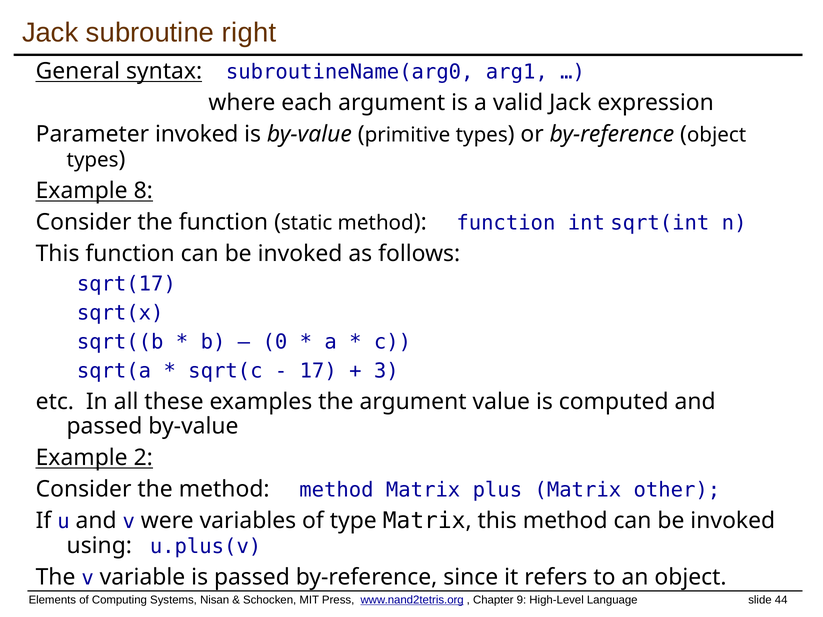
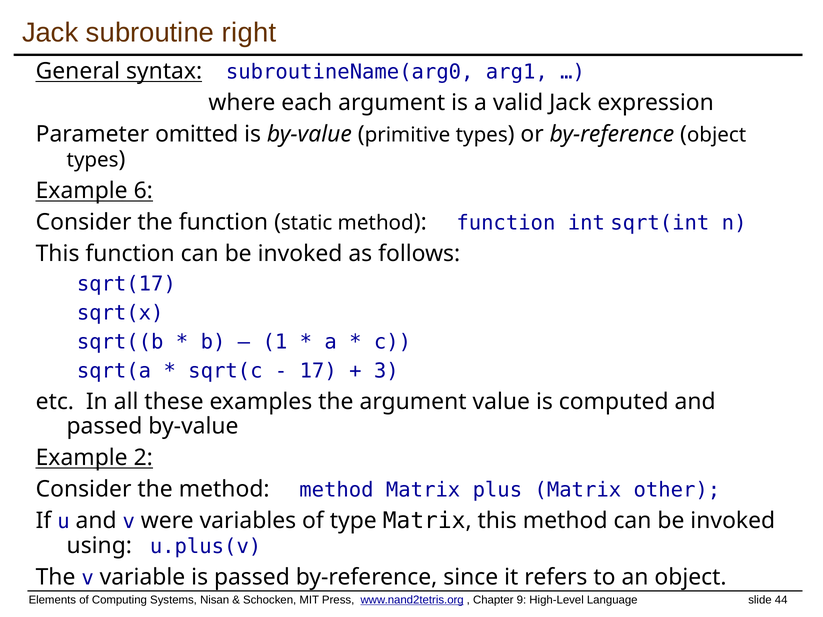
Parameter invoked: invoked -> omitted
8: 8 -> 6
0: 0 -> 1
